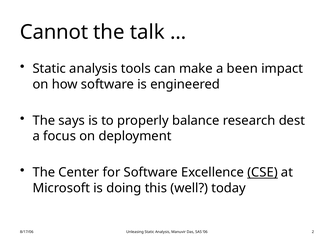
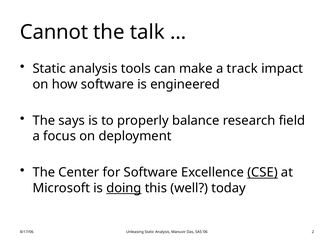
been: been -> track
dest: dest -> field
doing underline: none -> present
